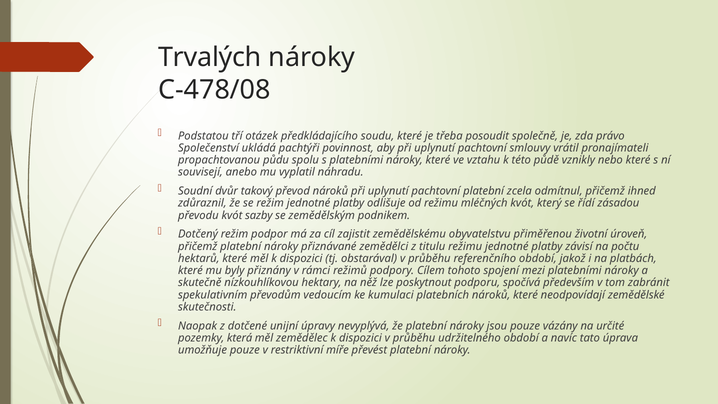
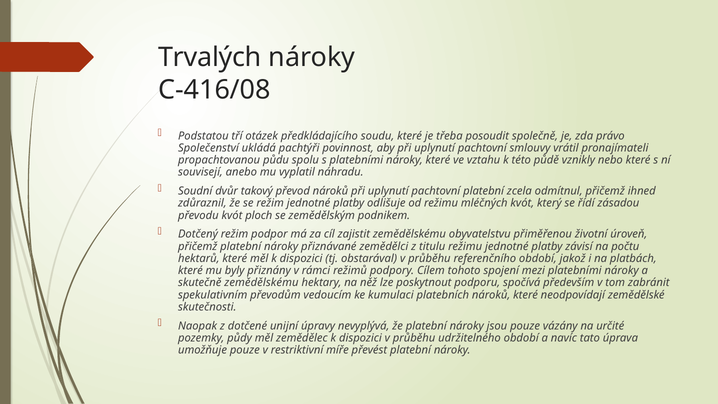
C-478/08: C-478/08 -> C-416/08
sazby: sazby -> ploch
skutečně nízkouhlíkovou: nízkouhlíkovou -> zemědělskému
která: která -> půdy
